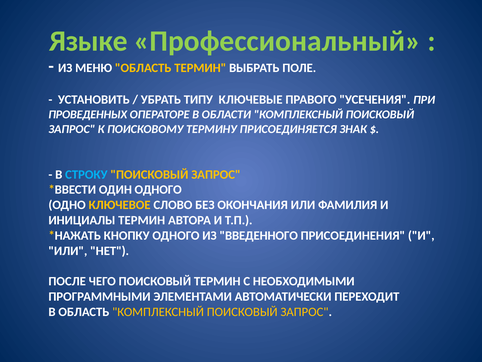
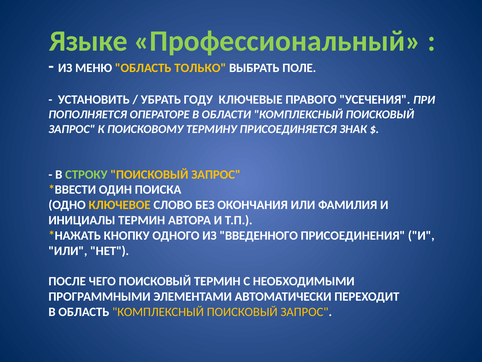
ОБЛАСТЬ ТЕРМИН: ТЕРМИН -> ТОЛЬКО
ТИПУ: ТИПУ -> ГОДУ
ПРОВЕДЕННЫХ: ПРОВЕДЕННЫХ -> ПОПОЛНЯЕТСЯ
СТРОКУ colour: light blue -> light green
ОДИН ОДНОГО: ОДНОГО -> ПОИСКА
